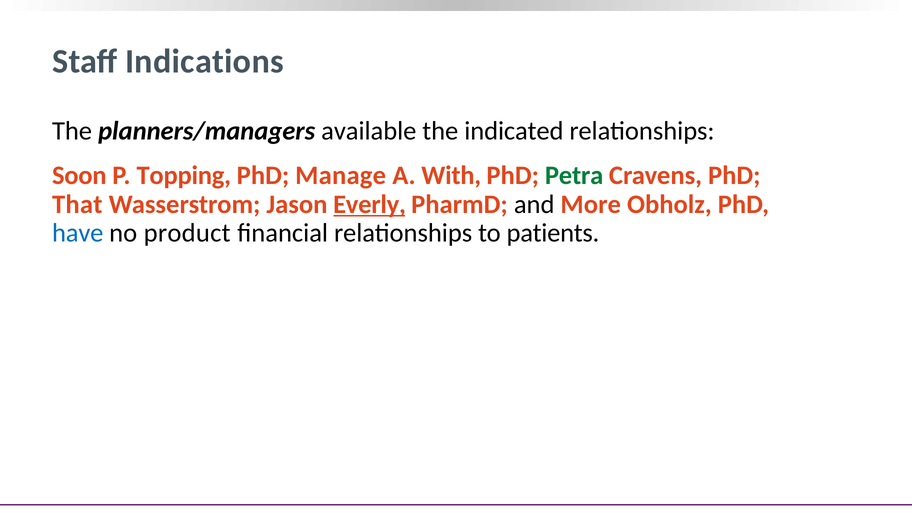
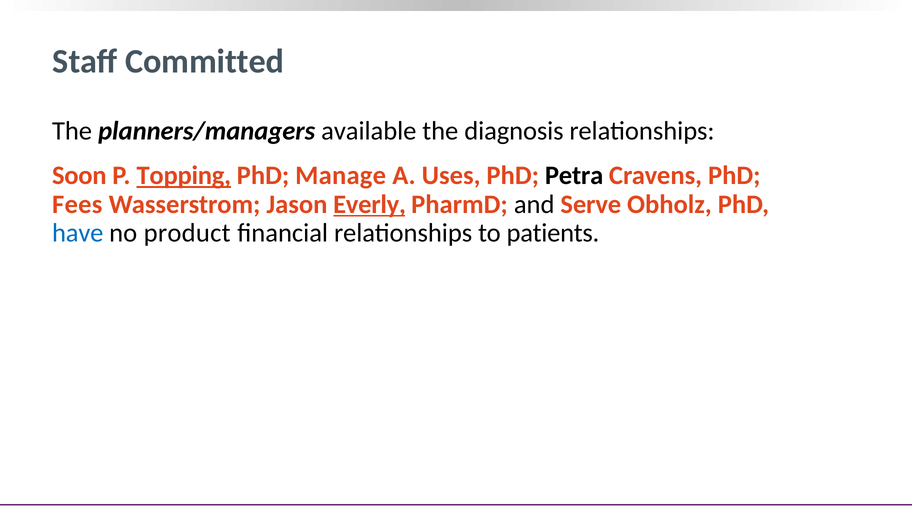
Indications: Indications -> Committed
indicated: indicated -> diagnosis
Topping underline: none -> present
With: With -> Uses
Petra colour: green -> black
That: That -> Fees
More: More -> Serve
